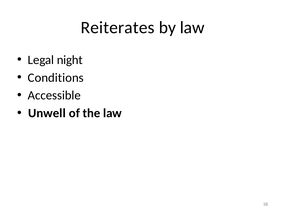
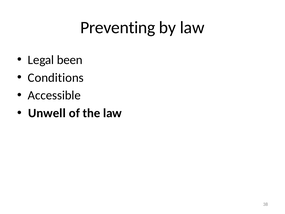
Reiterates: Reiterates -> Preventing
night: night -> been
